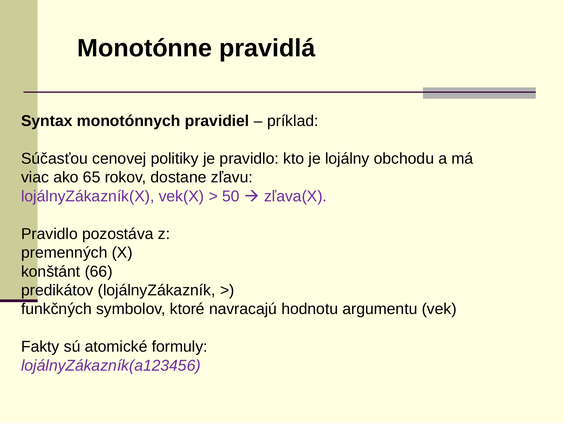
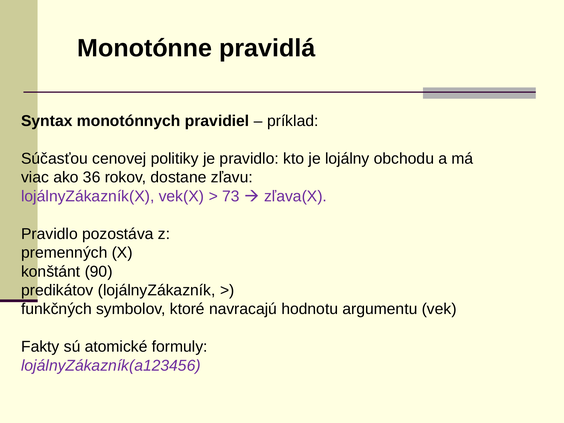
65: 65 -> 36
50: 50 -> 73
66: 66 -> 90
